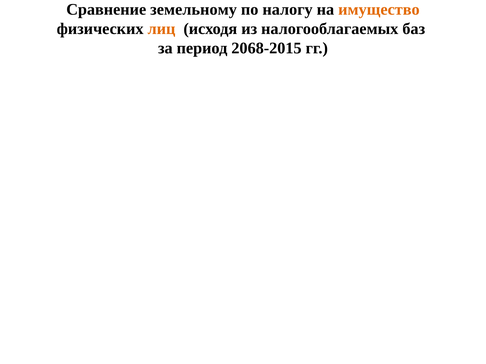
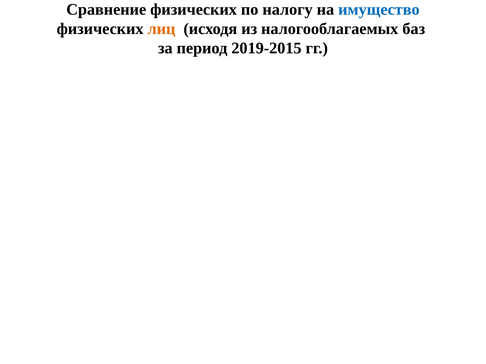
Сравнение земельному: земельному -> физических
имущество colour: orange -> blue
2068-2015: 2068-2015 -> 2019-2015
